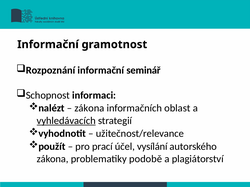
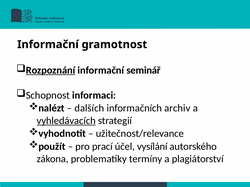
Rozpoznání underline: none -> present
zákona at (89, 108): zákona -> dalších
oblast: oblast -> archiv
podobě: podobě -> termíny
